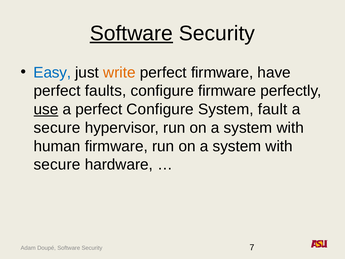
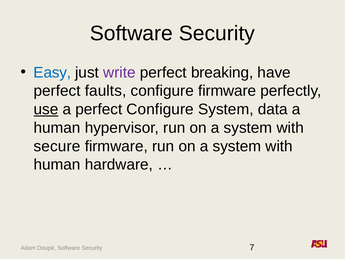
Software at (131, 33) underline: present -> none
write colour: orange -> purple
perfect firmware: firmware -> breaking
fault: fault -> data
secure at (57, 128): secure -> human
human: human -> secure
secure at (57, 164): secure -> human
